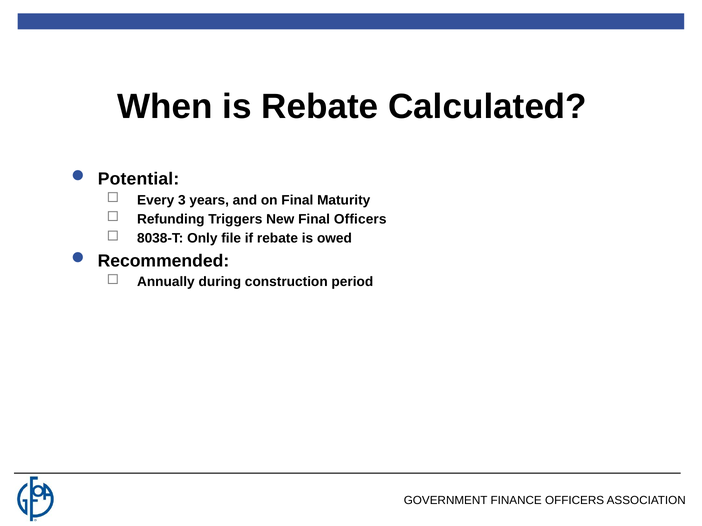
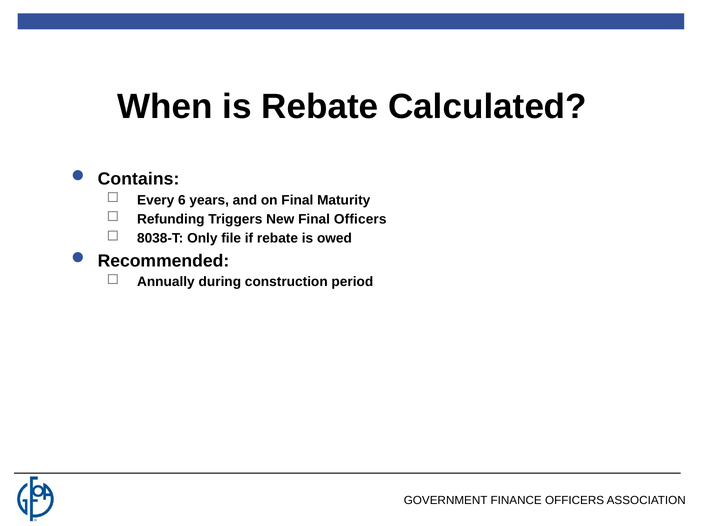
Potential: Potential -> Contains
3: 3 -> 6
